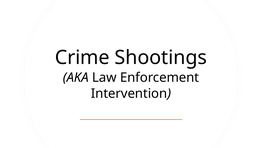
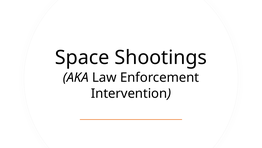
Crime: Crime -> Space
